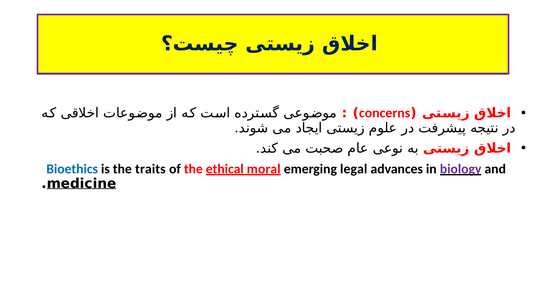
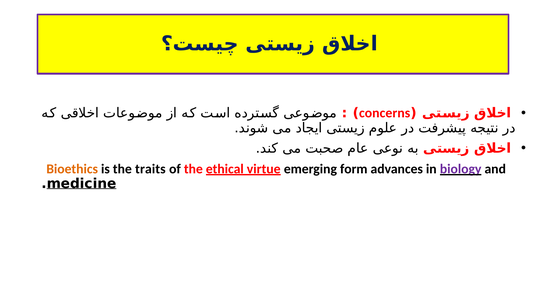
Bioethics colour: blue -> orange
moral: moral -> virtue
legal: legal -> form
